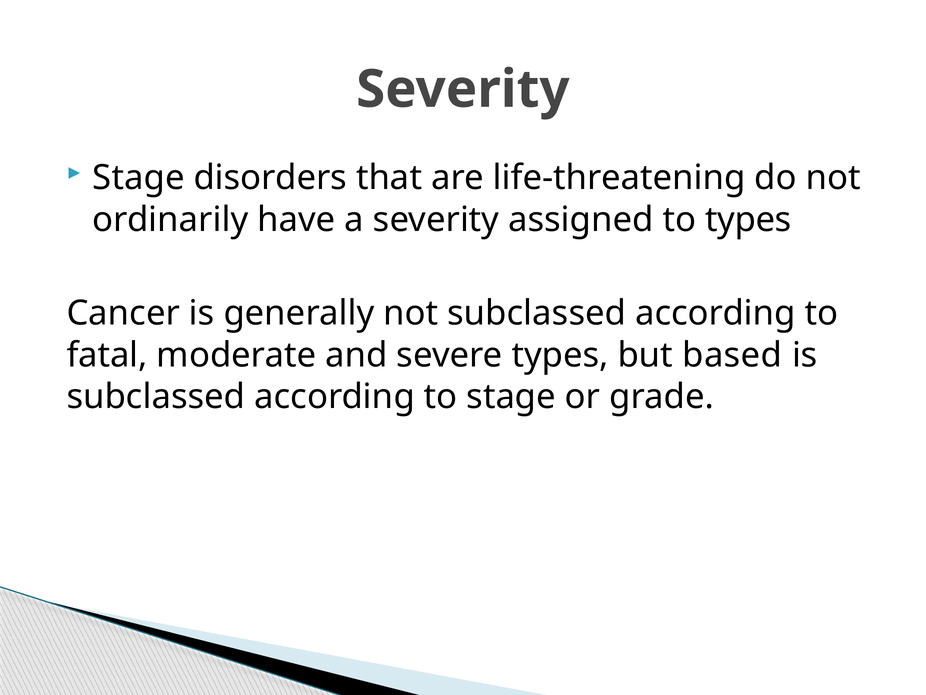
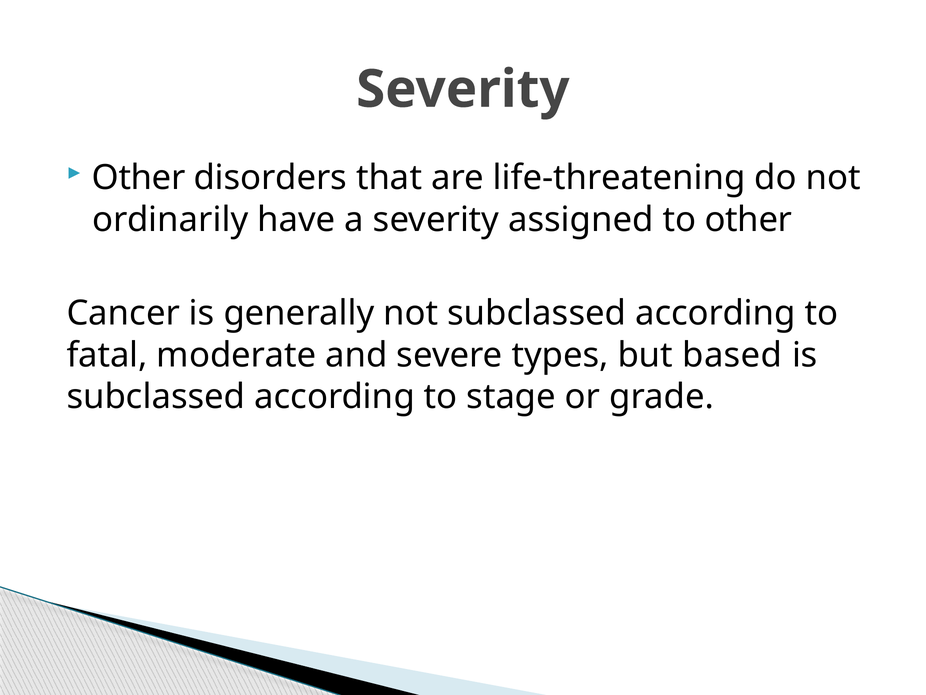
Stage at (139, 178): Stage -> Other
to types: types -> other
